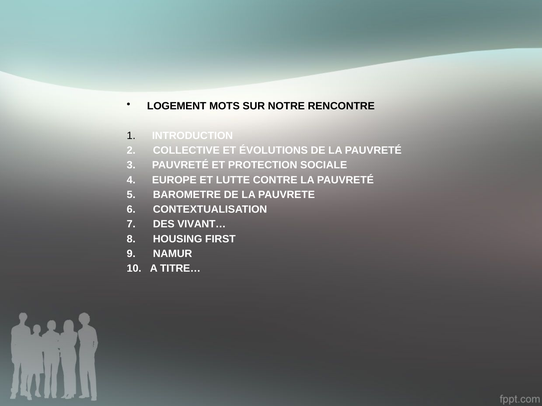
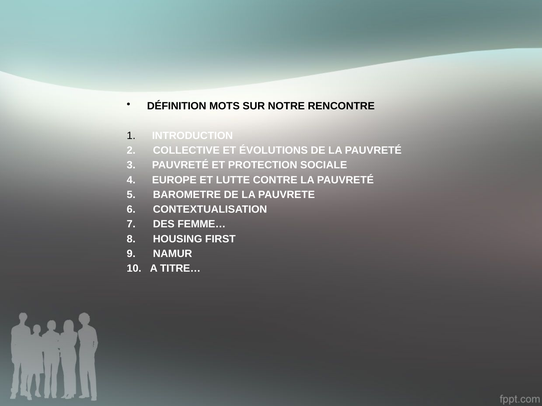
LOGEMENT: LOGEMENT -> DÉFINITION
VIVANT…: VIVANT… -> FEMME…
